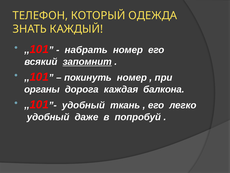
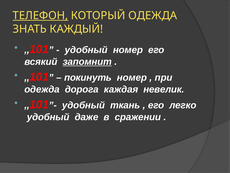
ТЕЛЕФОН underline: none -> present
набрать at (86, 50): набрать -> удобный
органы at (42, 89): органы -> одежда
балкона: балкона -> невелик
попробуй: попробуй -> сражении
